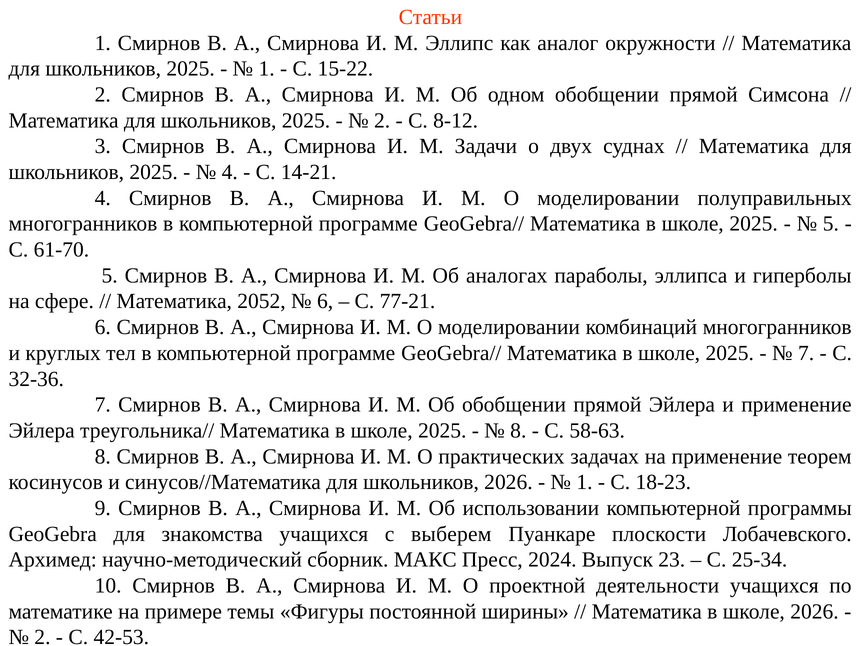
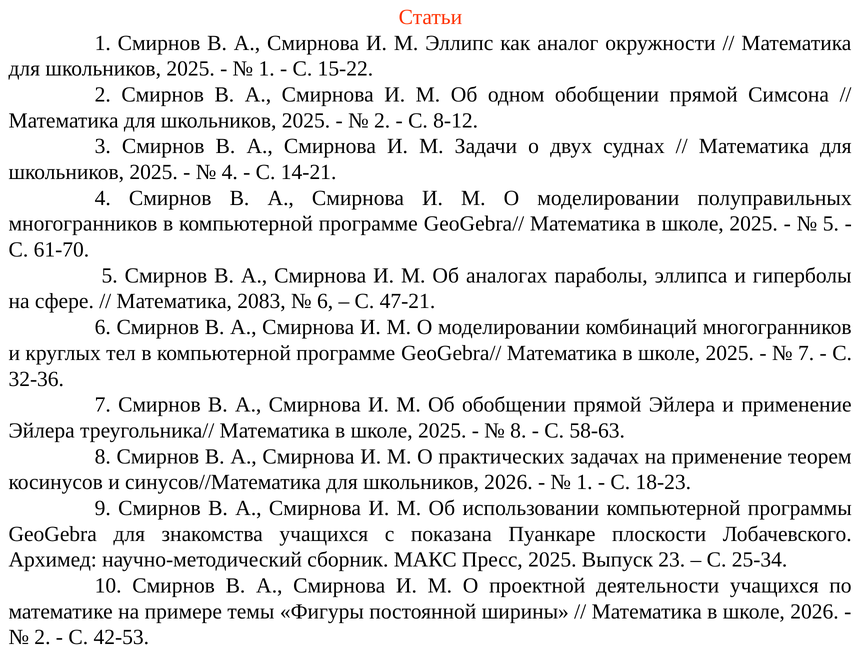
2052: 2052 -> 2083
77-21: 77-21 -> 47-21
выберем: выберем -> показана
Пресс 2024: 2024 -> 2025
